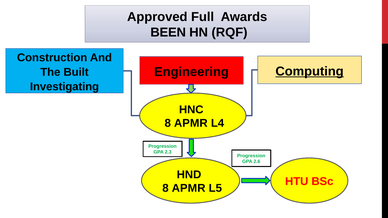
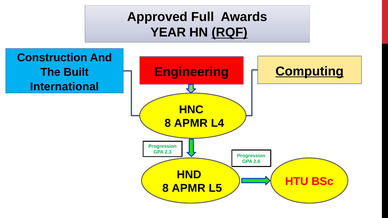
BEEN: BEEN -> YEAR
RQF underline: none -> present
Investigating: Investigating -> International
